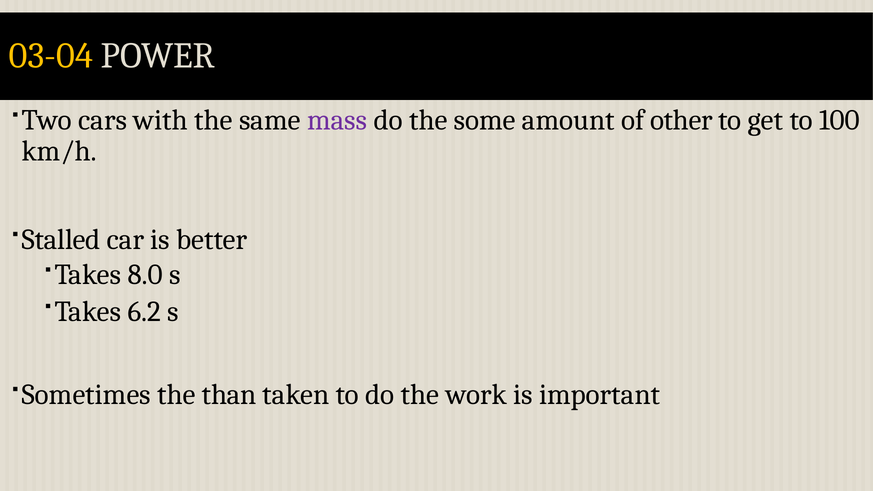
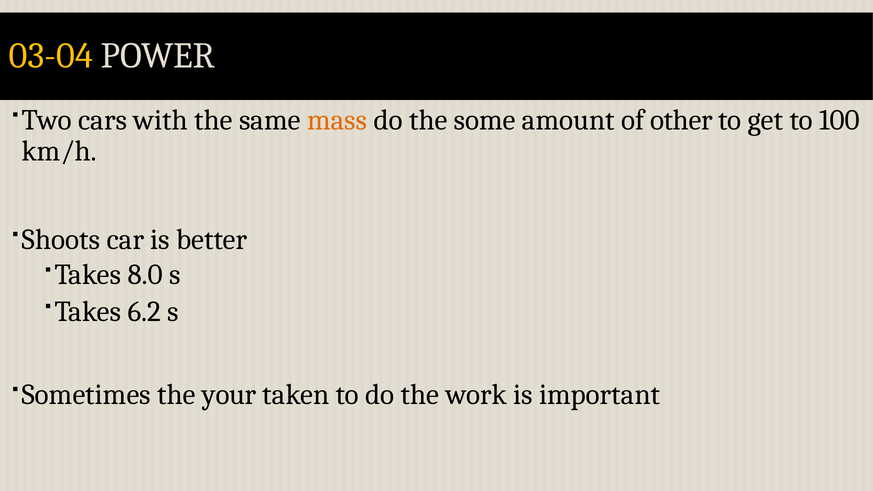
mass colour: purple -> orange
Stalled: Stalled -> Shoots
than: than -> your
